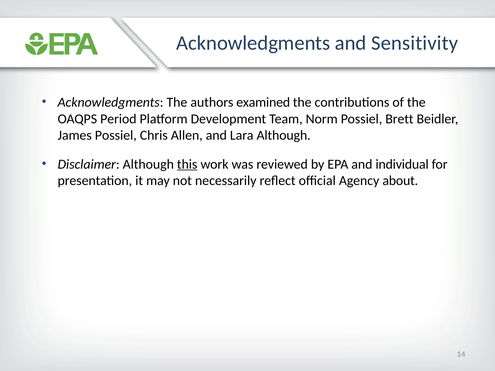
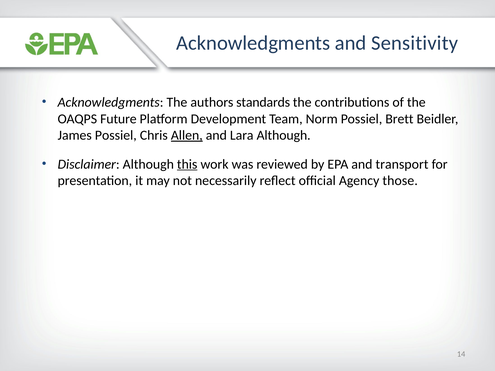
examined: examined -> standards
Period: Period -> Future
Allen underline: none -> present
individual: individual -> transport
about: about -> those
